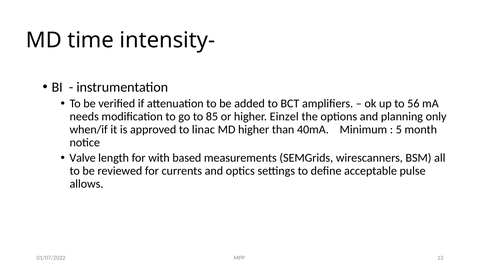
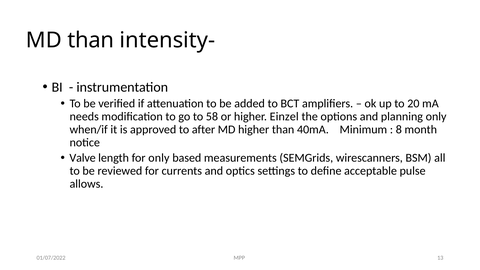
MD time: time -> than
56: 56 -> 20
85: 85 -> 58
linac: linac -> after
5: 5 -> 8
for with: with -> only
